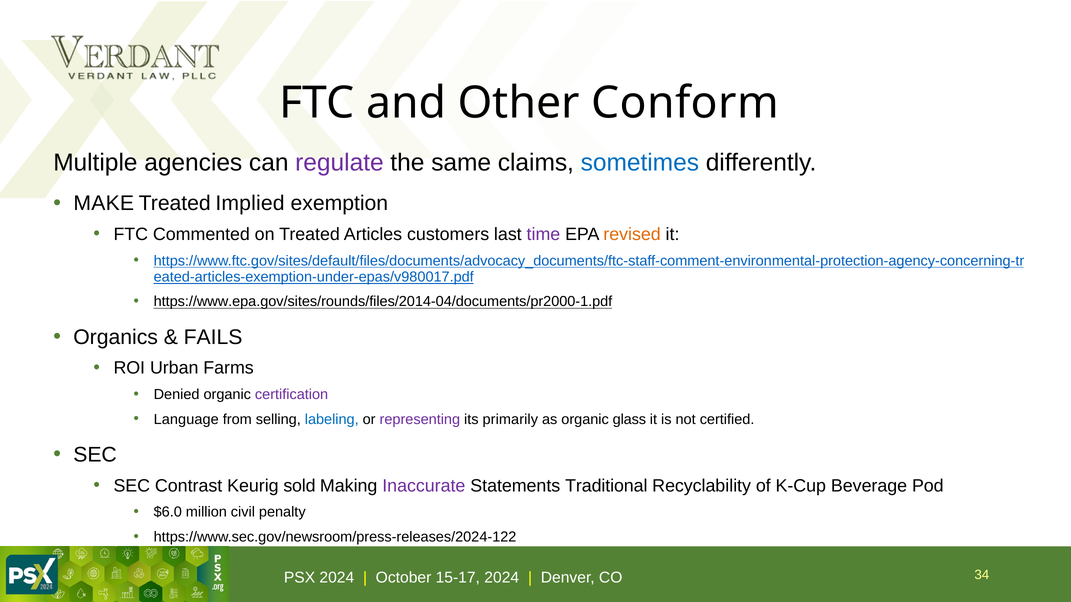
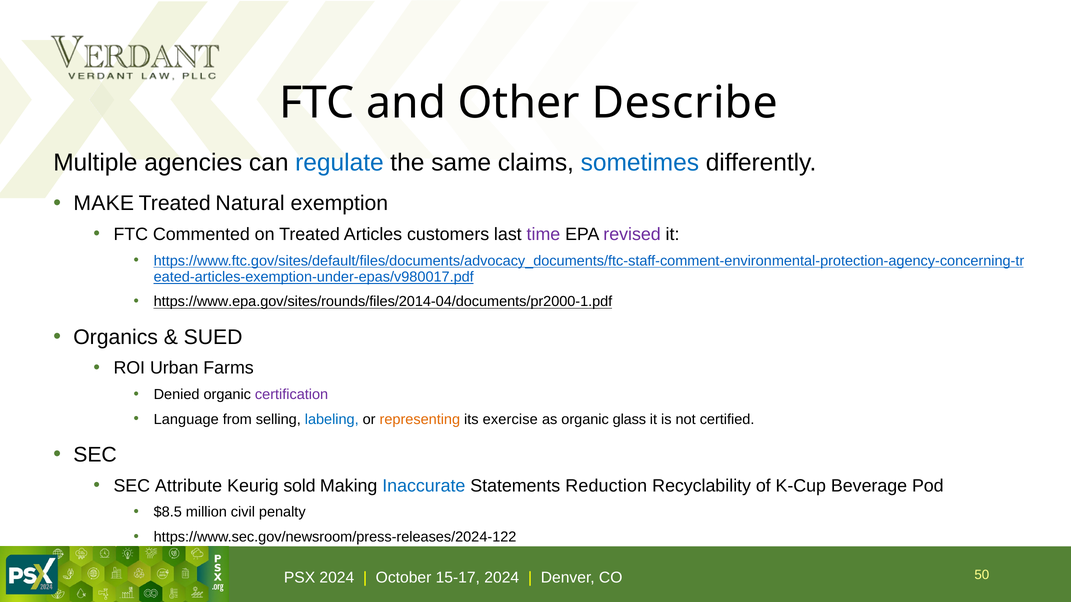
Conform: Conform -> Describe
regulate colour: purple -> blue
Implied: Implied -> Natural
revised colour: orange -> purple
FAILS: FAILS -> SUED
representing colour: purple -> orange
primarily: primarily -> exercise
Contrast: Contrast -> Attribute
Inaccurate colour: purple -> blue
Traditional: Traditional -> Reduction
$6.0: $6.0 -> $8.5
34: 34 -> 50
